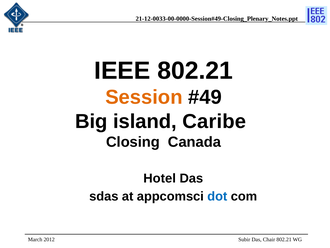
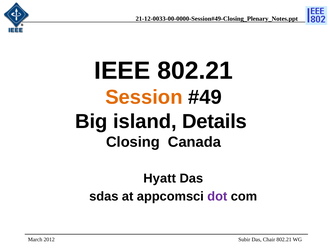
Caribe: Caribe -> Details
Hotel: Hotel -> Hyatt
dot colour: blue -> purple
